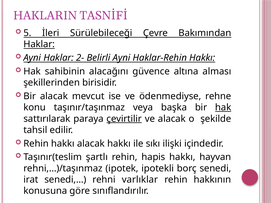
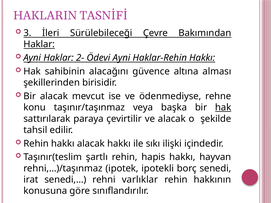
5: 5 -> 3
Belirli: Belirli -> Ödevi
çevirtilir underline: present -> none
